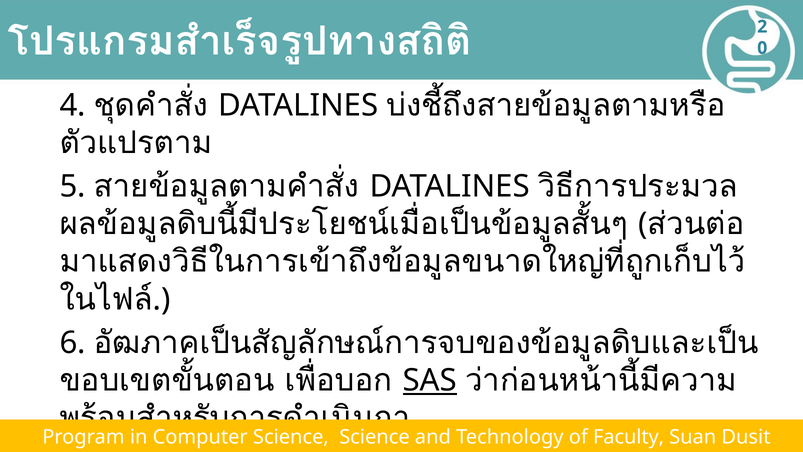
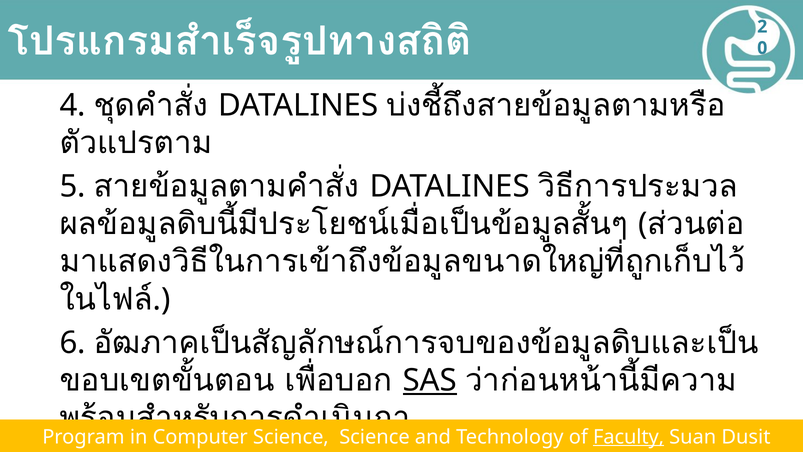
Faculty underline: none -> present
